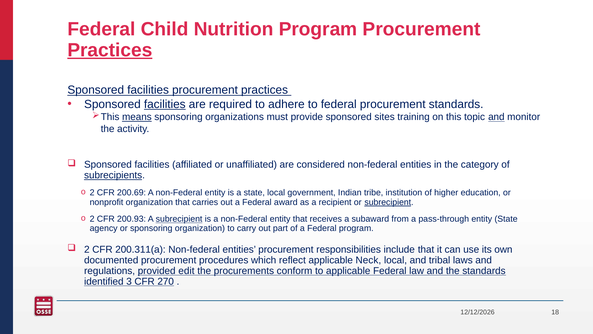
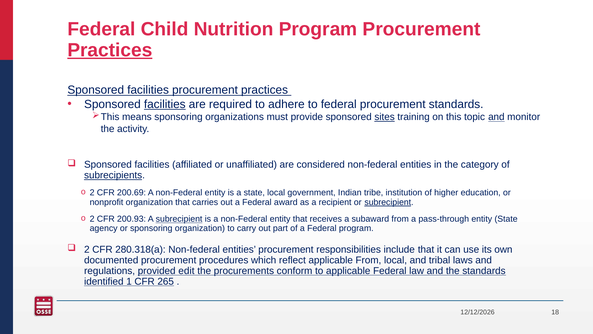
means underline: present -> none
sites underline: none -> present
200.311(a: 200.311(a -> 280.318(a
applicable Neck: Neck -> From
3: 3 -> 1
270: 270 -> 265
